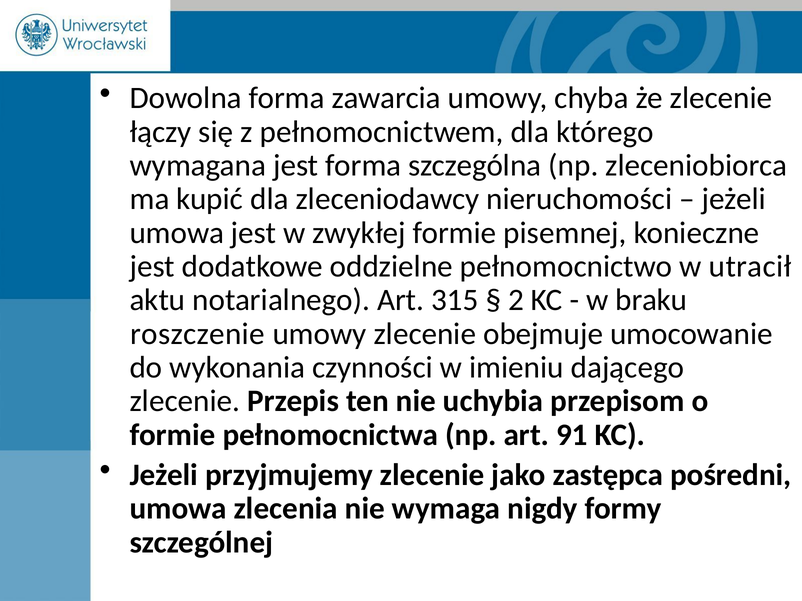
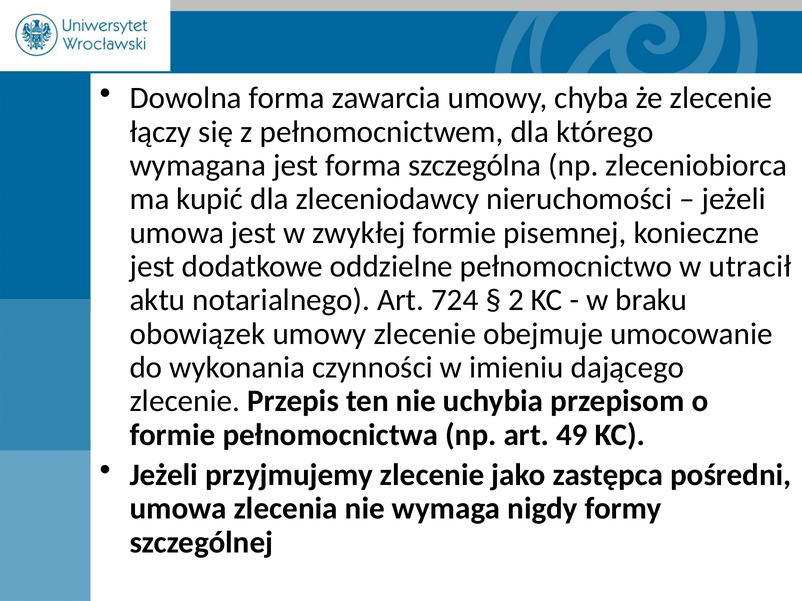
315: 315 -> 724
roszczenie: roszczenie -> obowiązek
91: 91 -> 49
